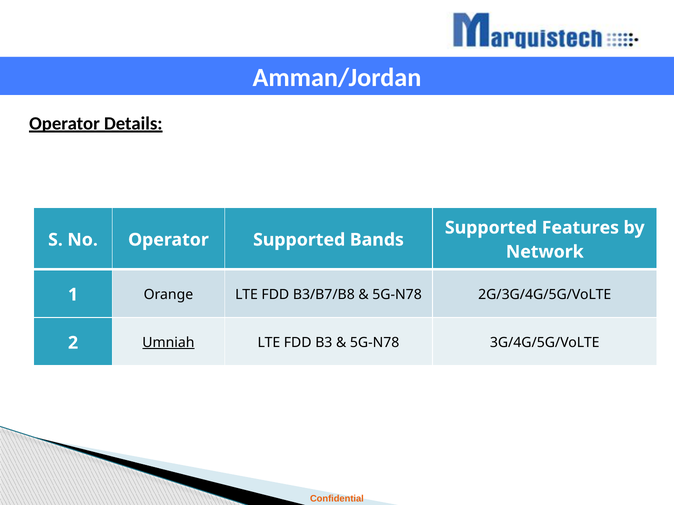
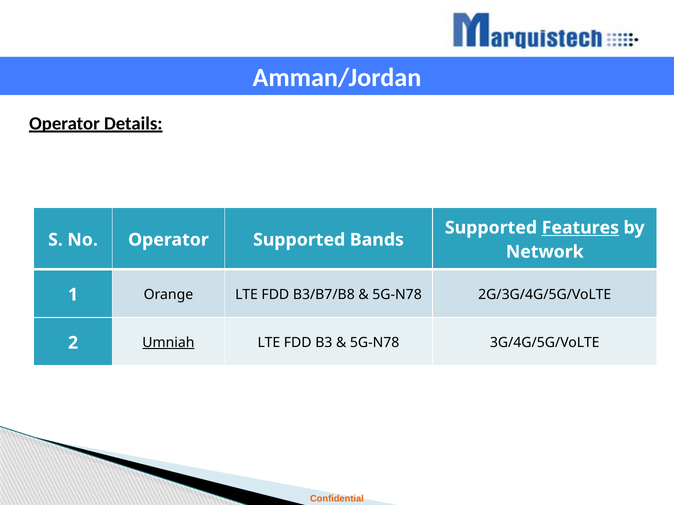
Features underline: none -> present
